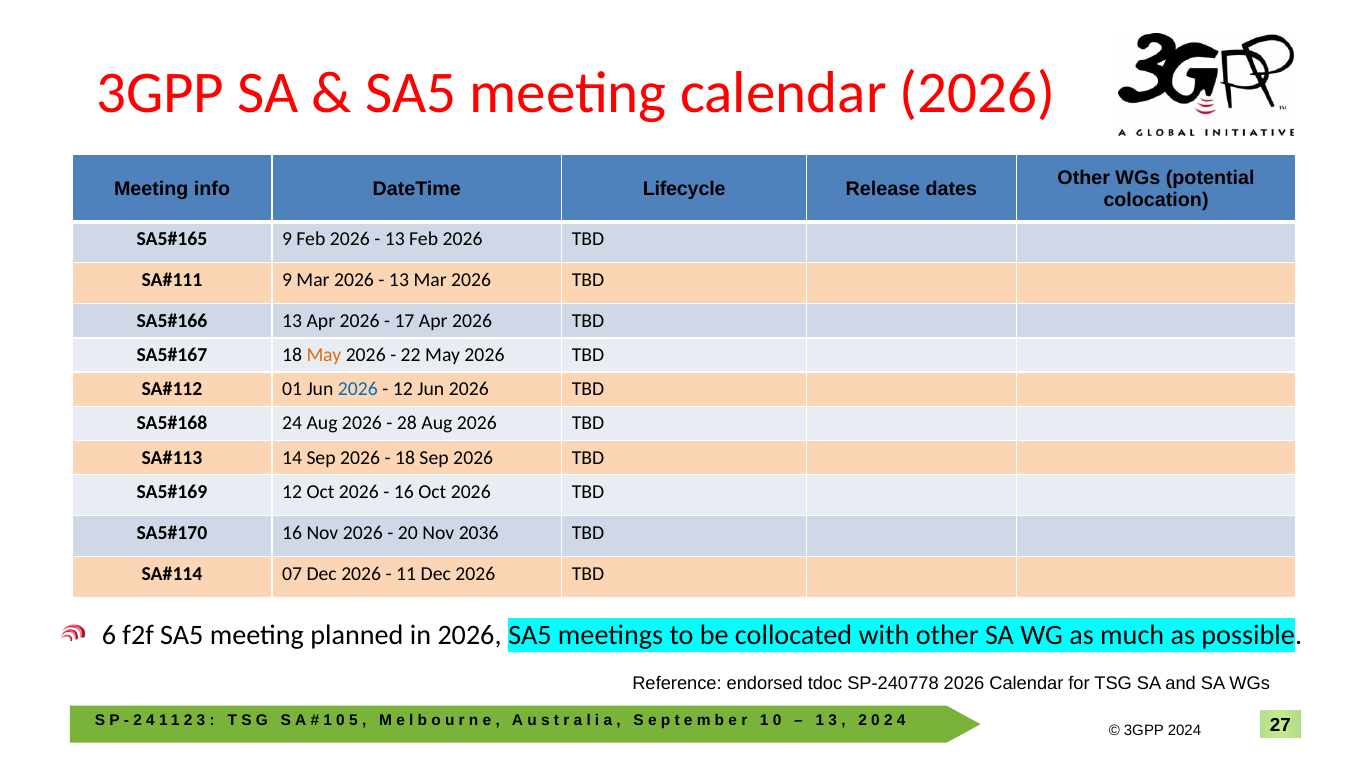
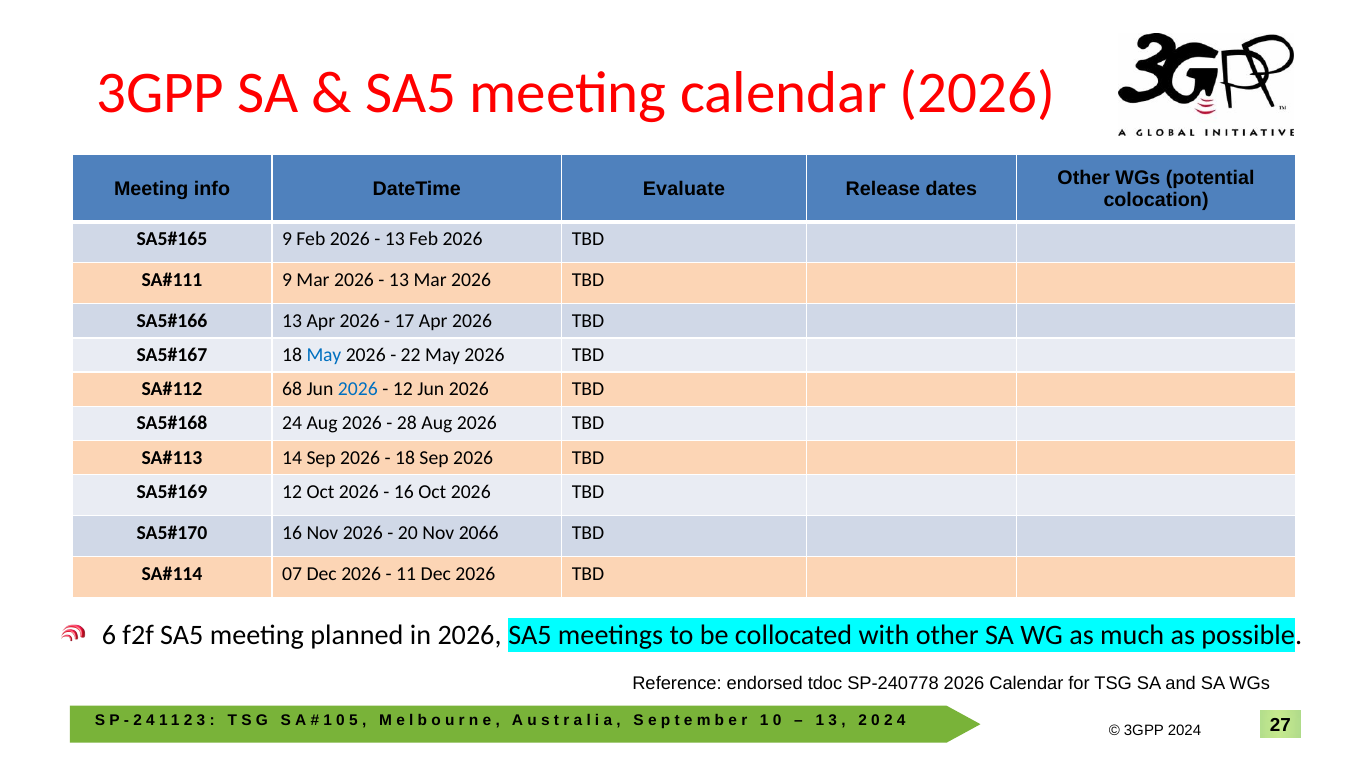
Lifecycle: Lifecycle -> Evaluate
May at (324, 355) colour: orange -> blue
01: 01 -> 68
2036: 2036 -> 2066
